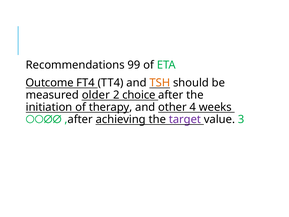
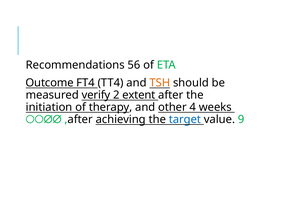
99: 99 -> 56
older: older -> verify
choice: choice -> extent
target colour: purple -> blue
3: 3 -> 9
